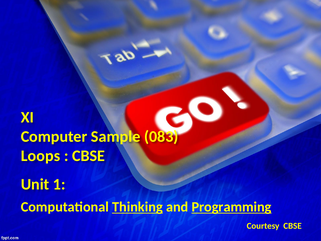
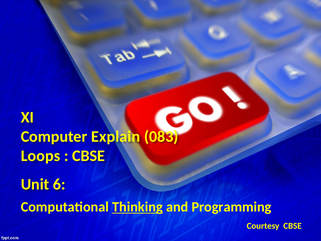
Sample: Sample -> Explain
1: 1 -> 6
Programming underline: present -> none
